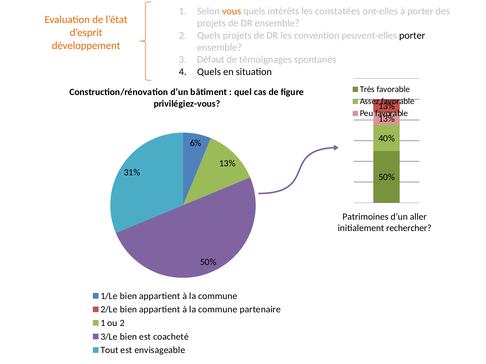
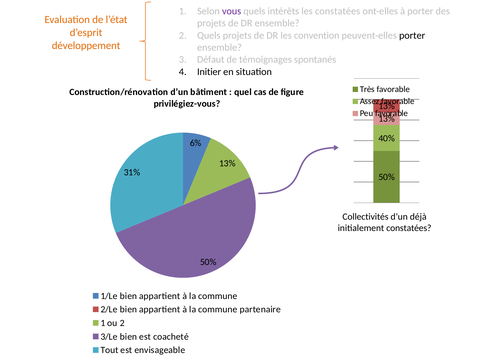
vous colour: orange -> purple
Quels at (209, 72): Quels -> Initier
Patrimoines: Patrimoines -> Collectivités
aller: aller -> déjà
initialement rechercher: rechercher -> constatées
